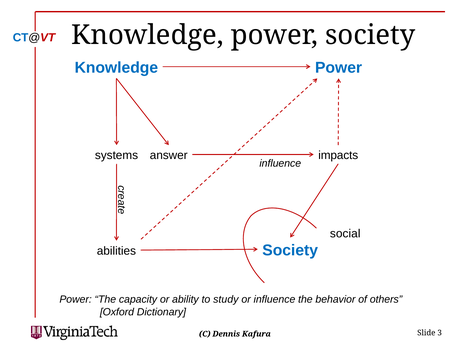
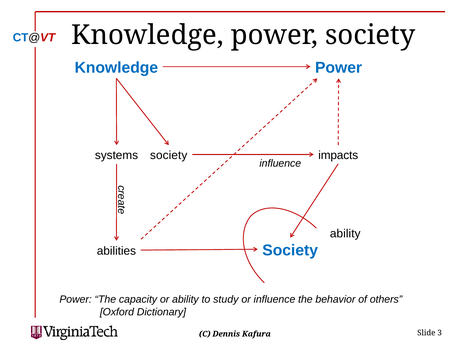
answer at (169, 155): answer -> society
social at (345, 233): social -> ability
